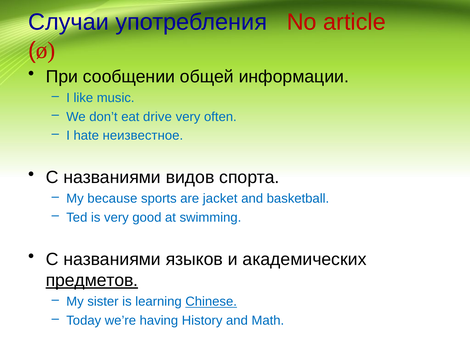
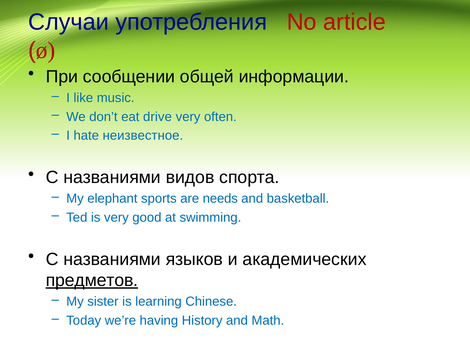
because: because -> elephant
jacket: jacket -> needs
Chinese underline: present -> none
